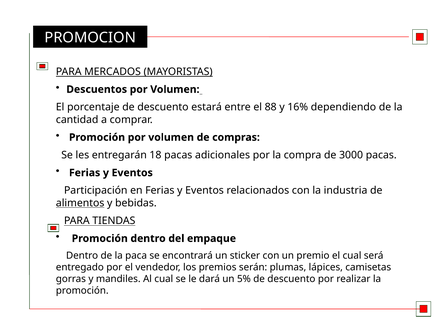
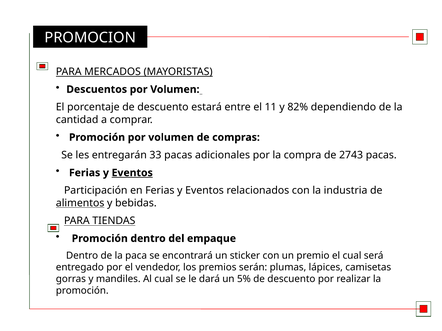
88: 88 -> 11
16%: 16% -> 82%
18: 18 -> 33
3000: 3000 -> 2743
Eventos at (132, 173) underline: none -> present
